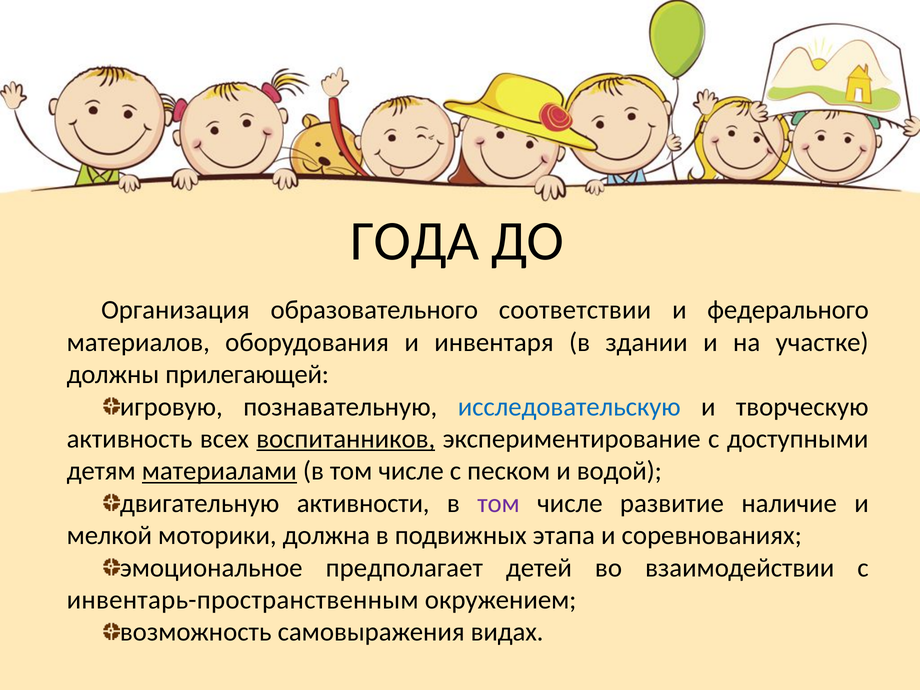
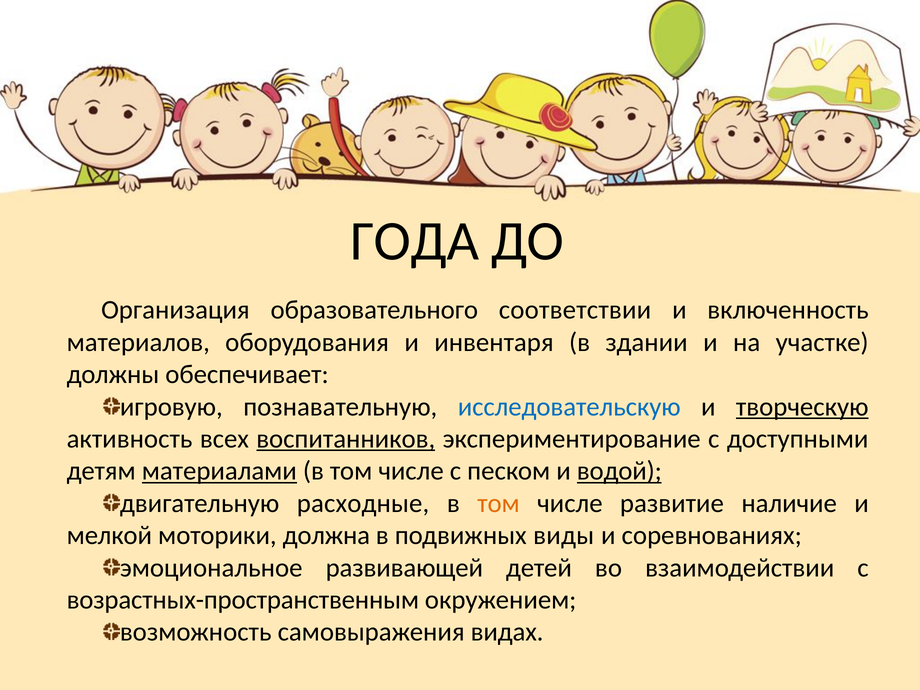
федерального: федерального -> включенность
прилегающей: прилегающей -> обеспечивает
творческую underline: none -> present
водой underline: none -> present
активности: активности -> расходные
том at (498, 503) colour: purple -> orange
этапа: этапа -> виды
предполагает: предполагает -> развивающей
инвентарь-пространственным: инвентарь-пространственным -> возрастных-пространственным
